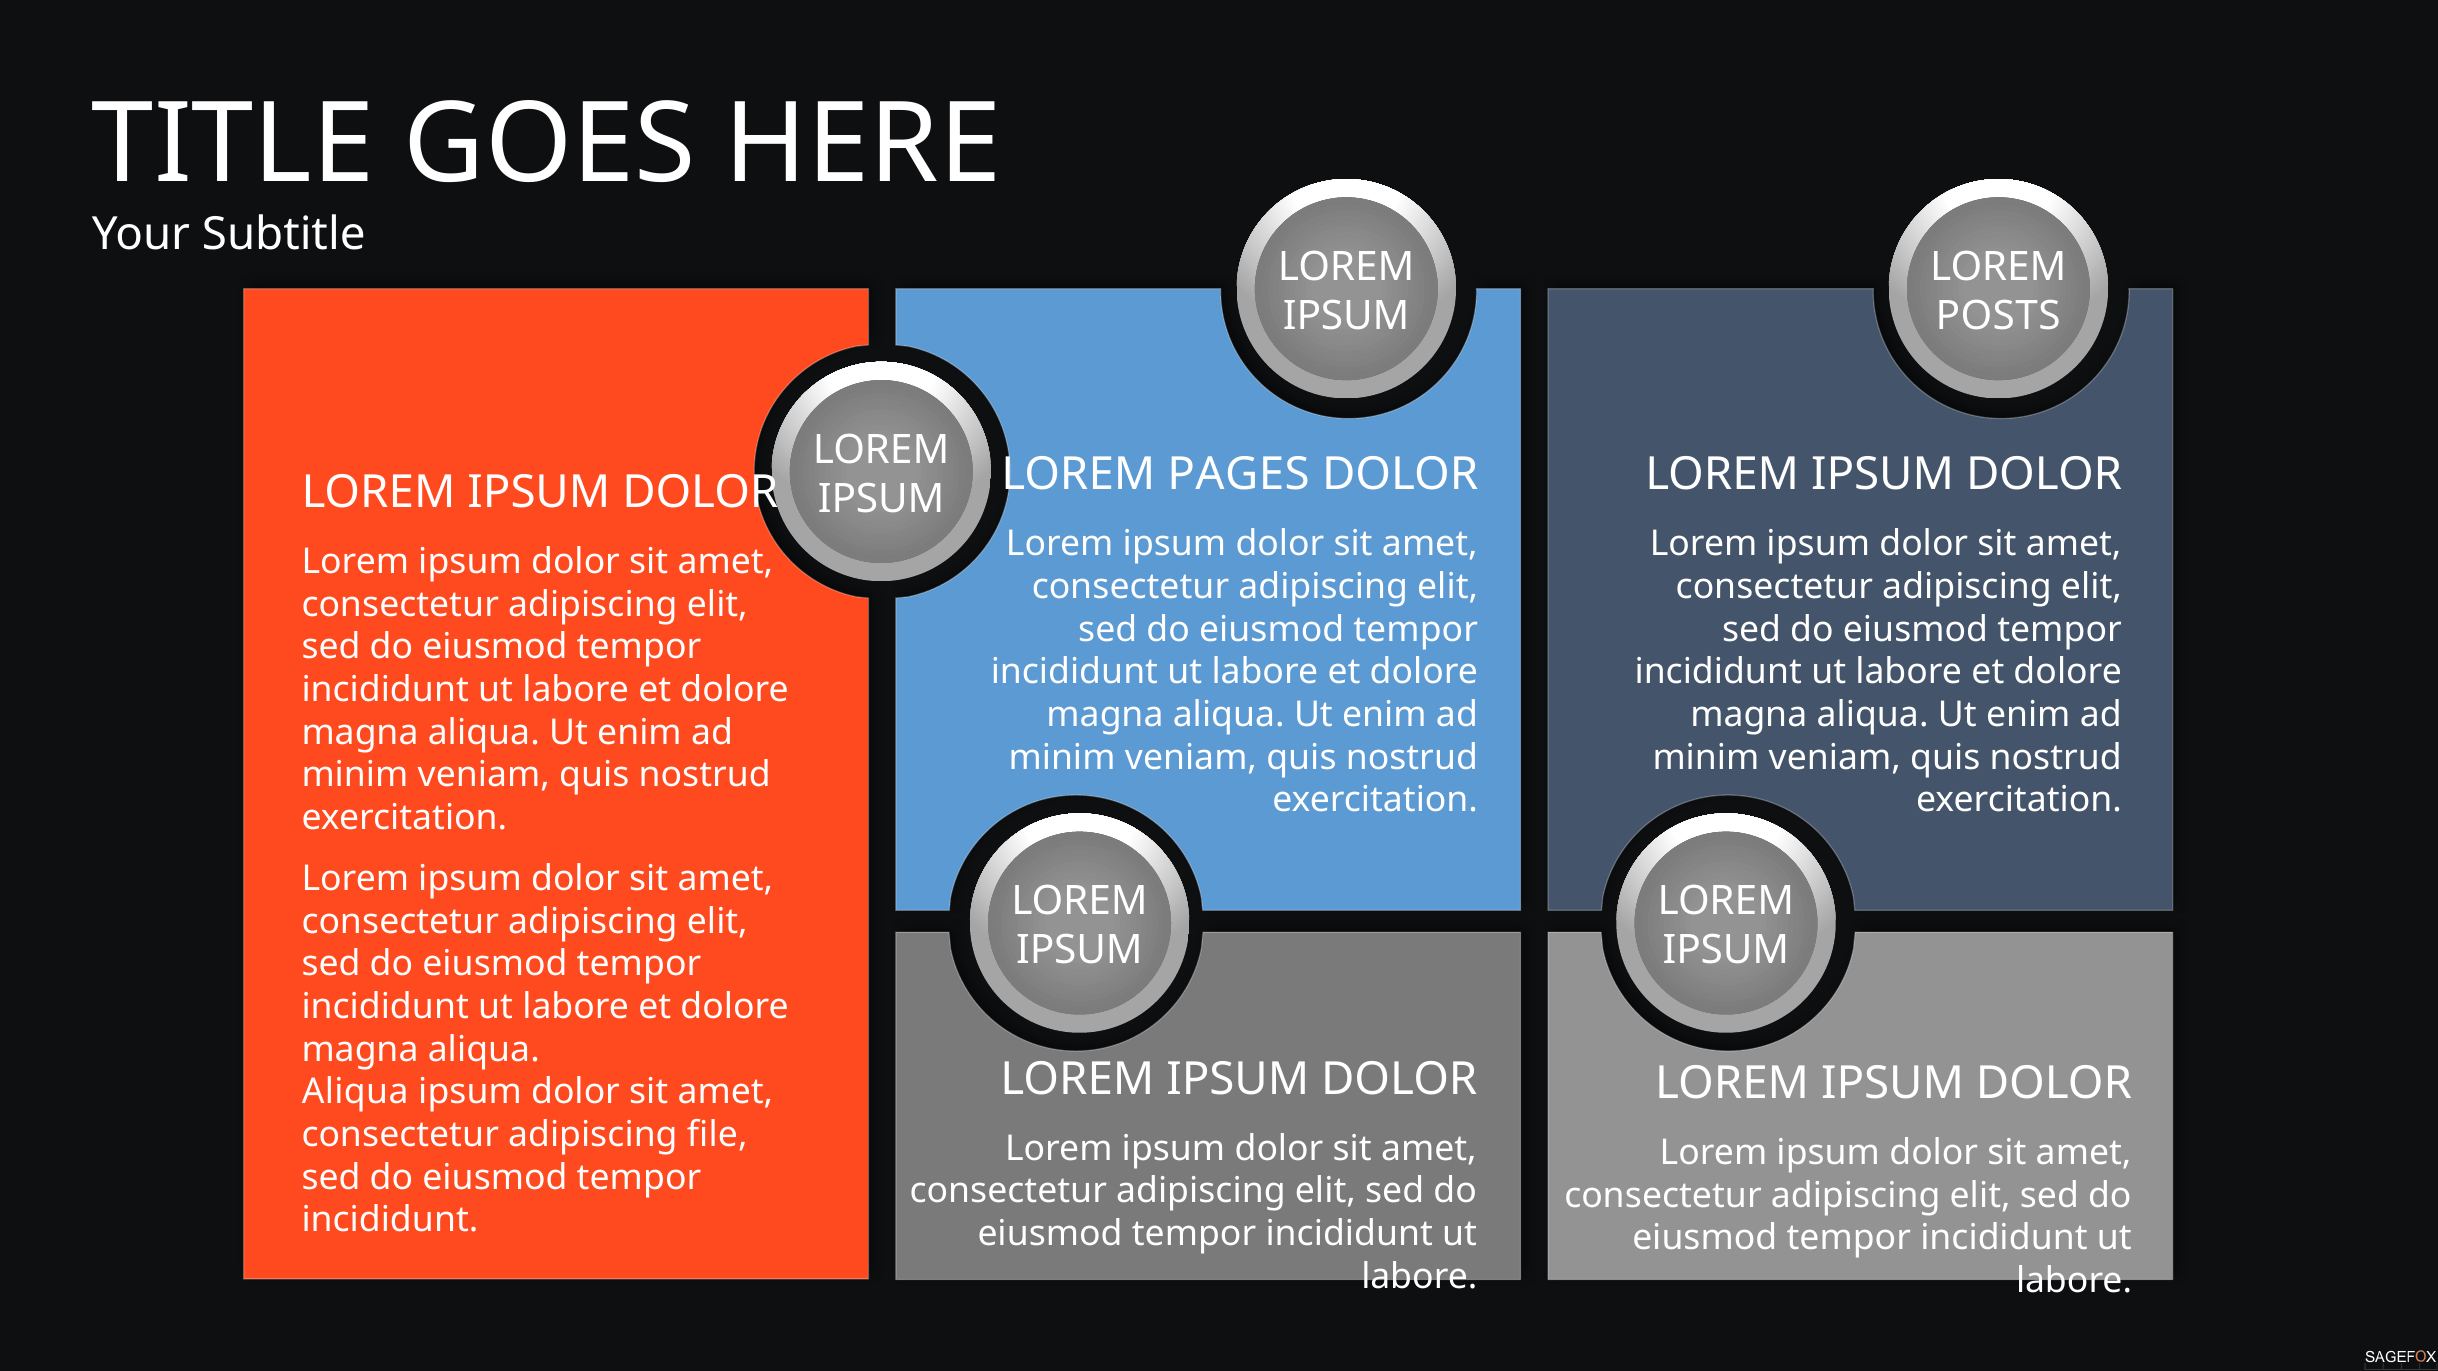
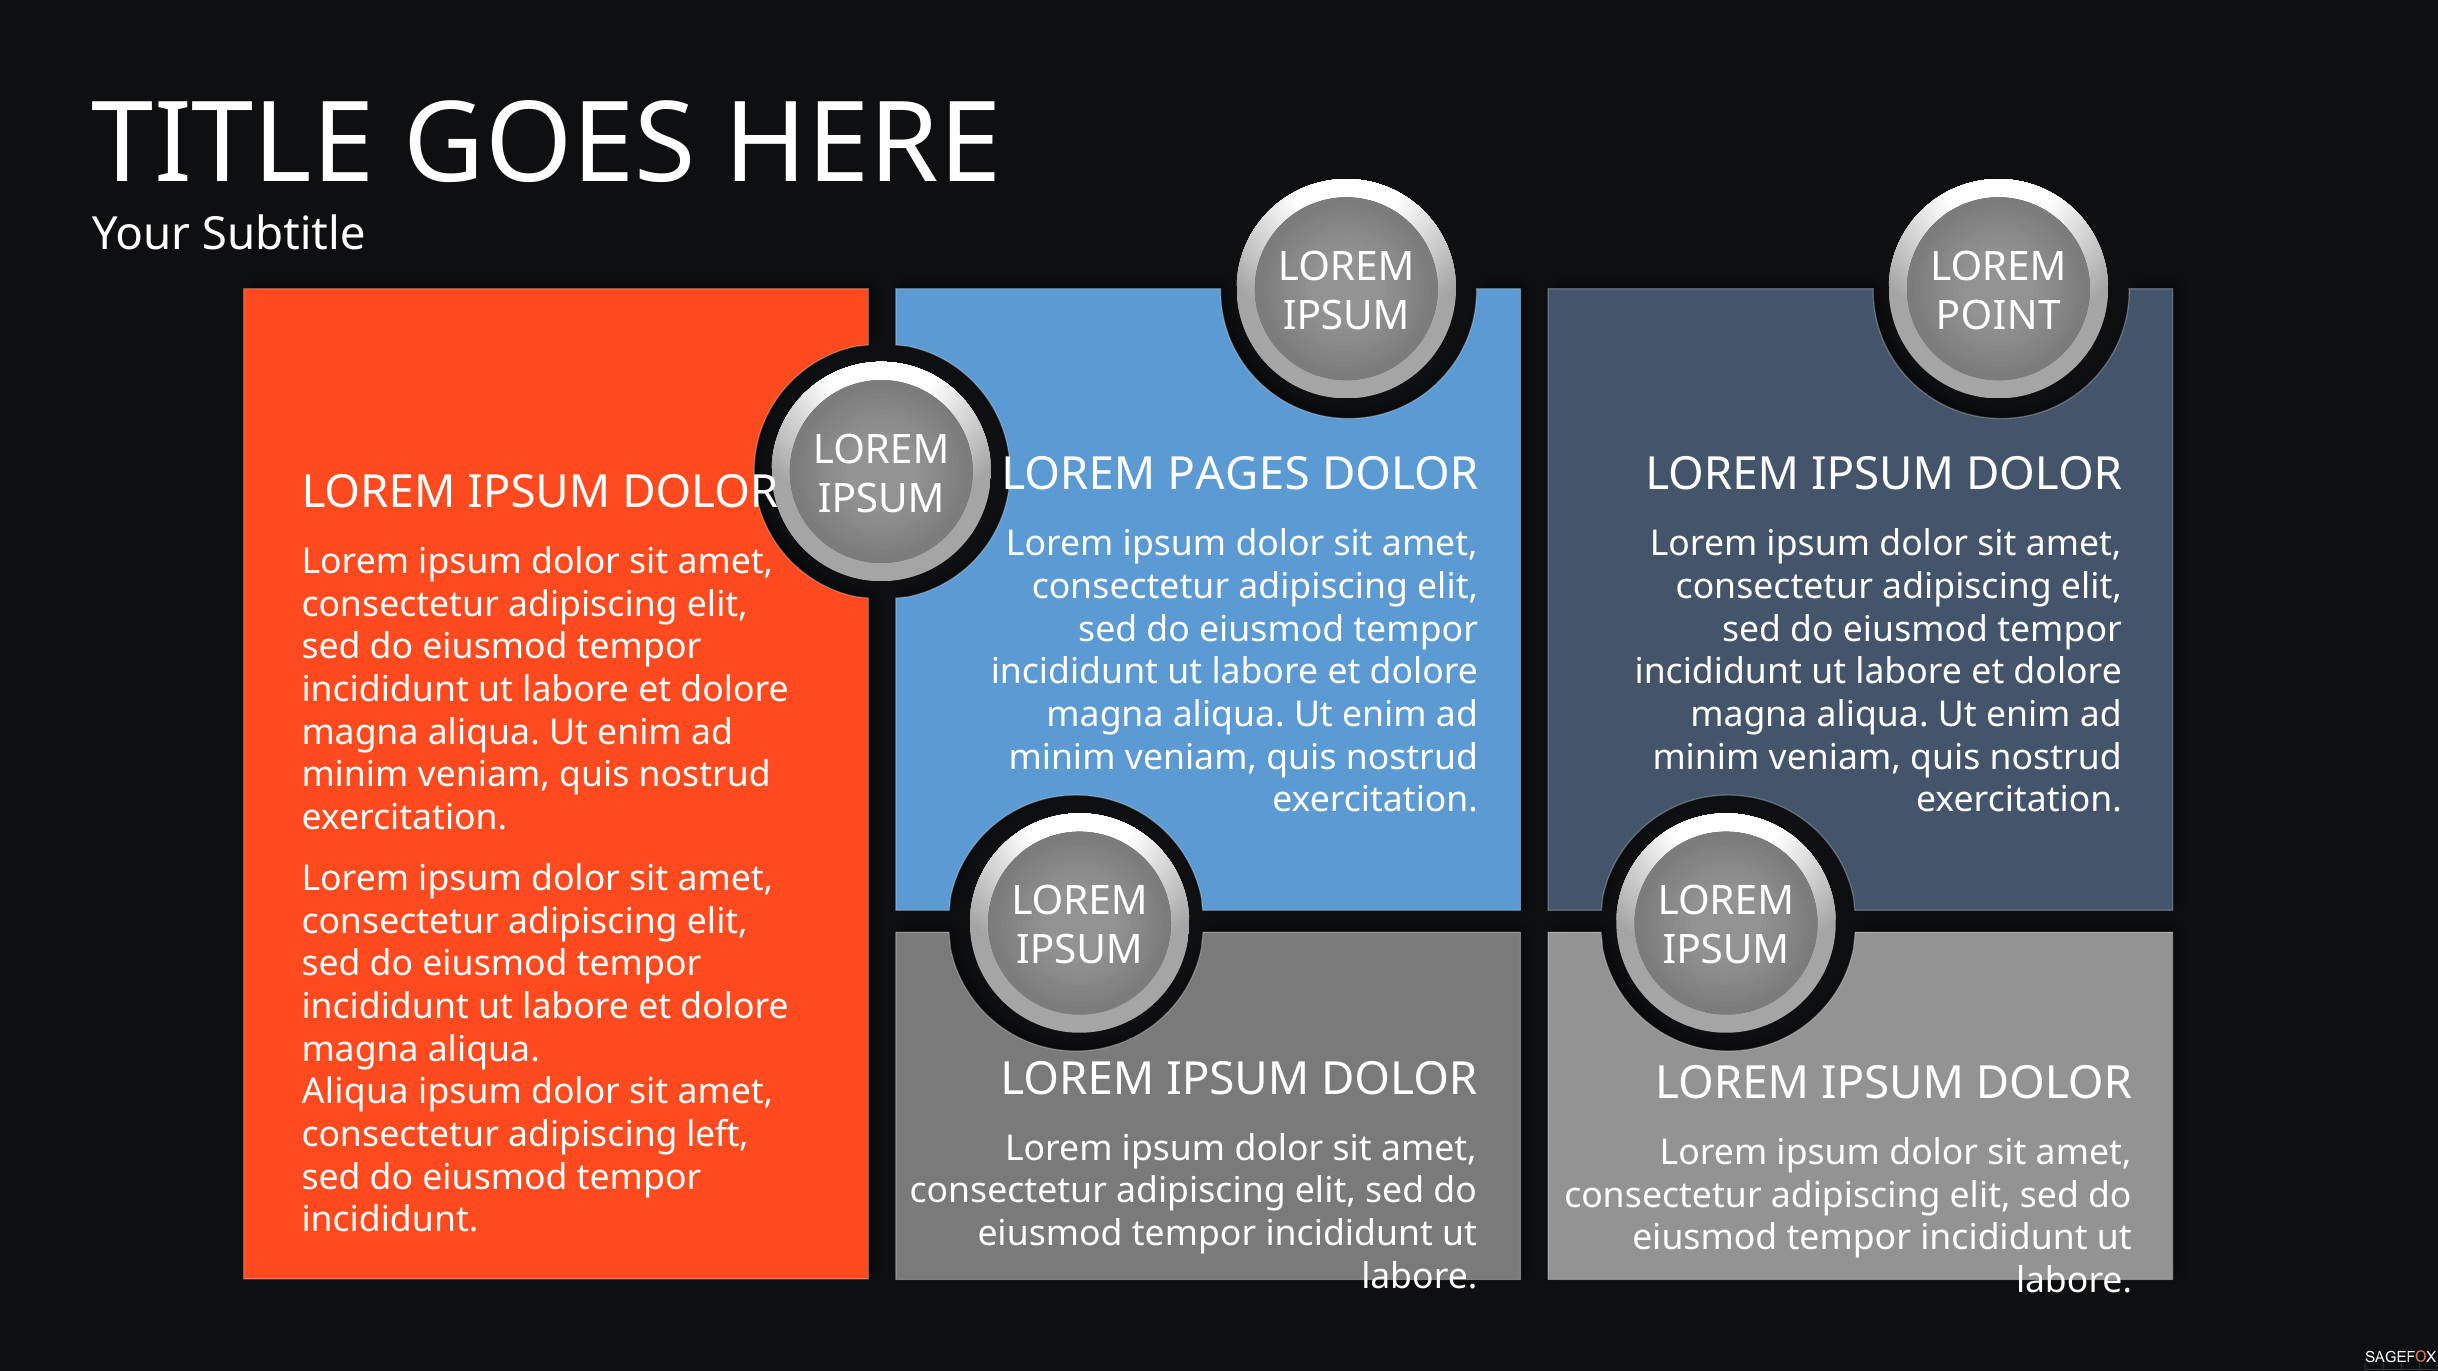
POSTS: POSTS -> POINT
file: file -> left
